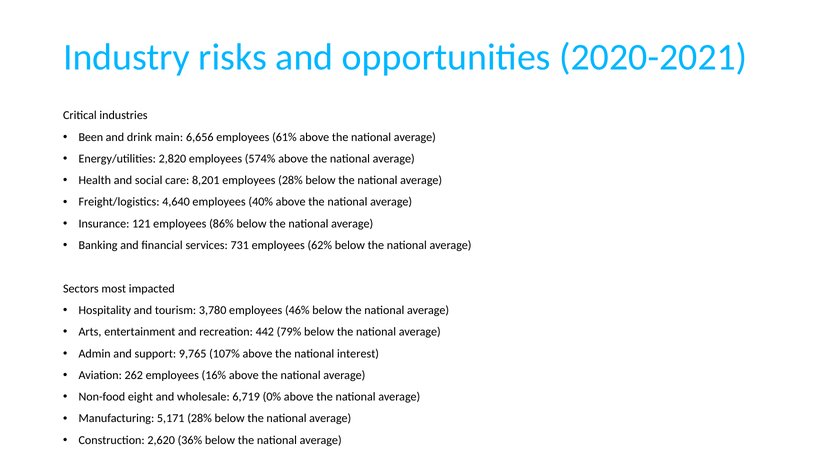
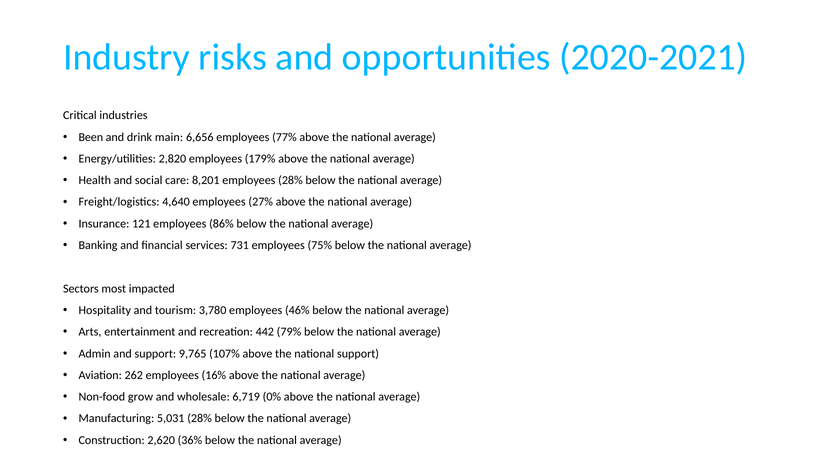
61%: 61% -> 77%
574%: 574% -> 179%
40%: 40% -> 27%
62%: 62% -> 75%
national interest: interest -> support
eight: eight -> grow
5,171: 5,171 -> 5,031
